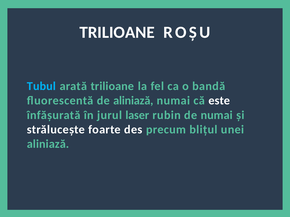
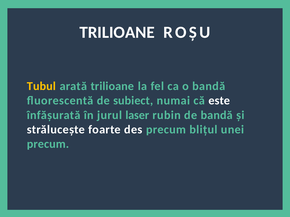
Tubul colour: light blue -> yellow
de aliniază: aliniază -> subiect
de numai: numai -> bandă
aliniază at (48, 144): aliniază -> precum
